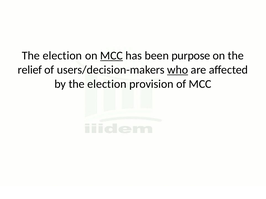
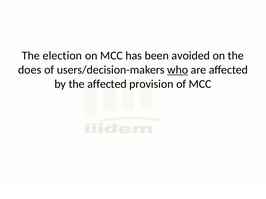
MCC at (111, 56) underline: present -> none
purpose: purpose -> avoided
relief: relief -> does
by the election: election -> affected
